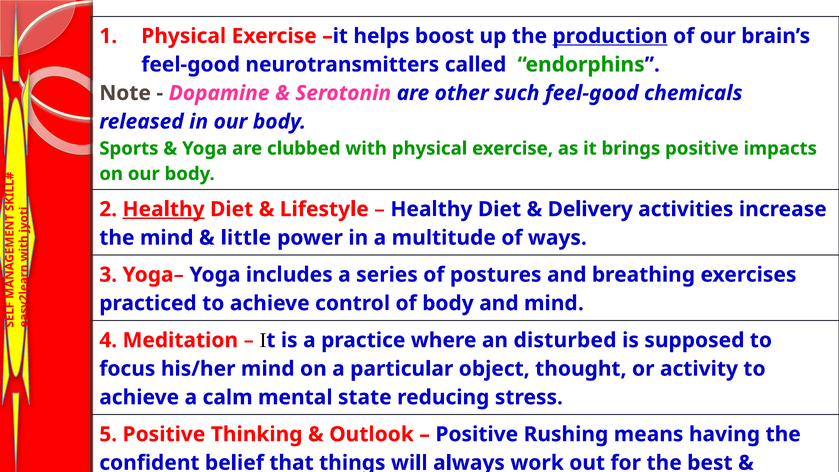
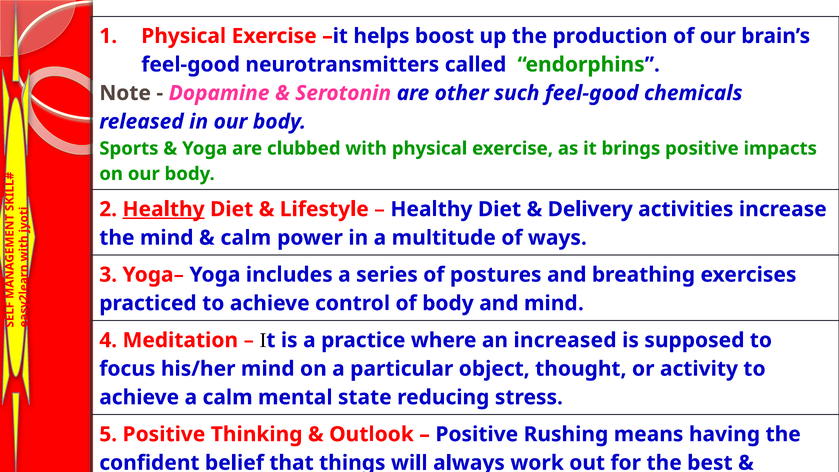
production underline: present -> none
little at (246, 238): little -> calm
disturbed: disturbed -> increased
